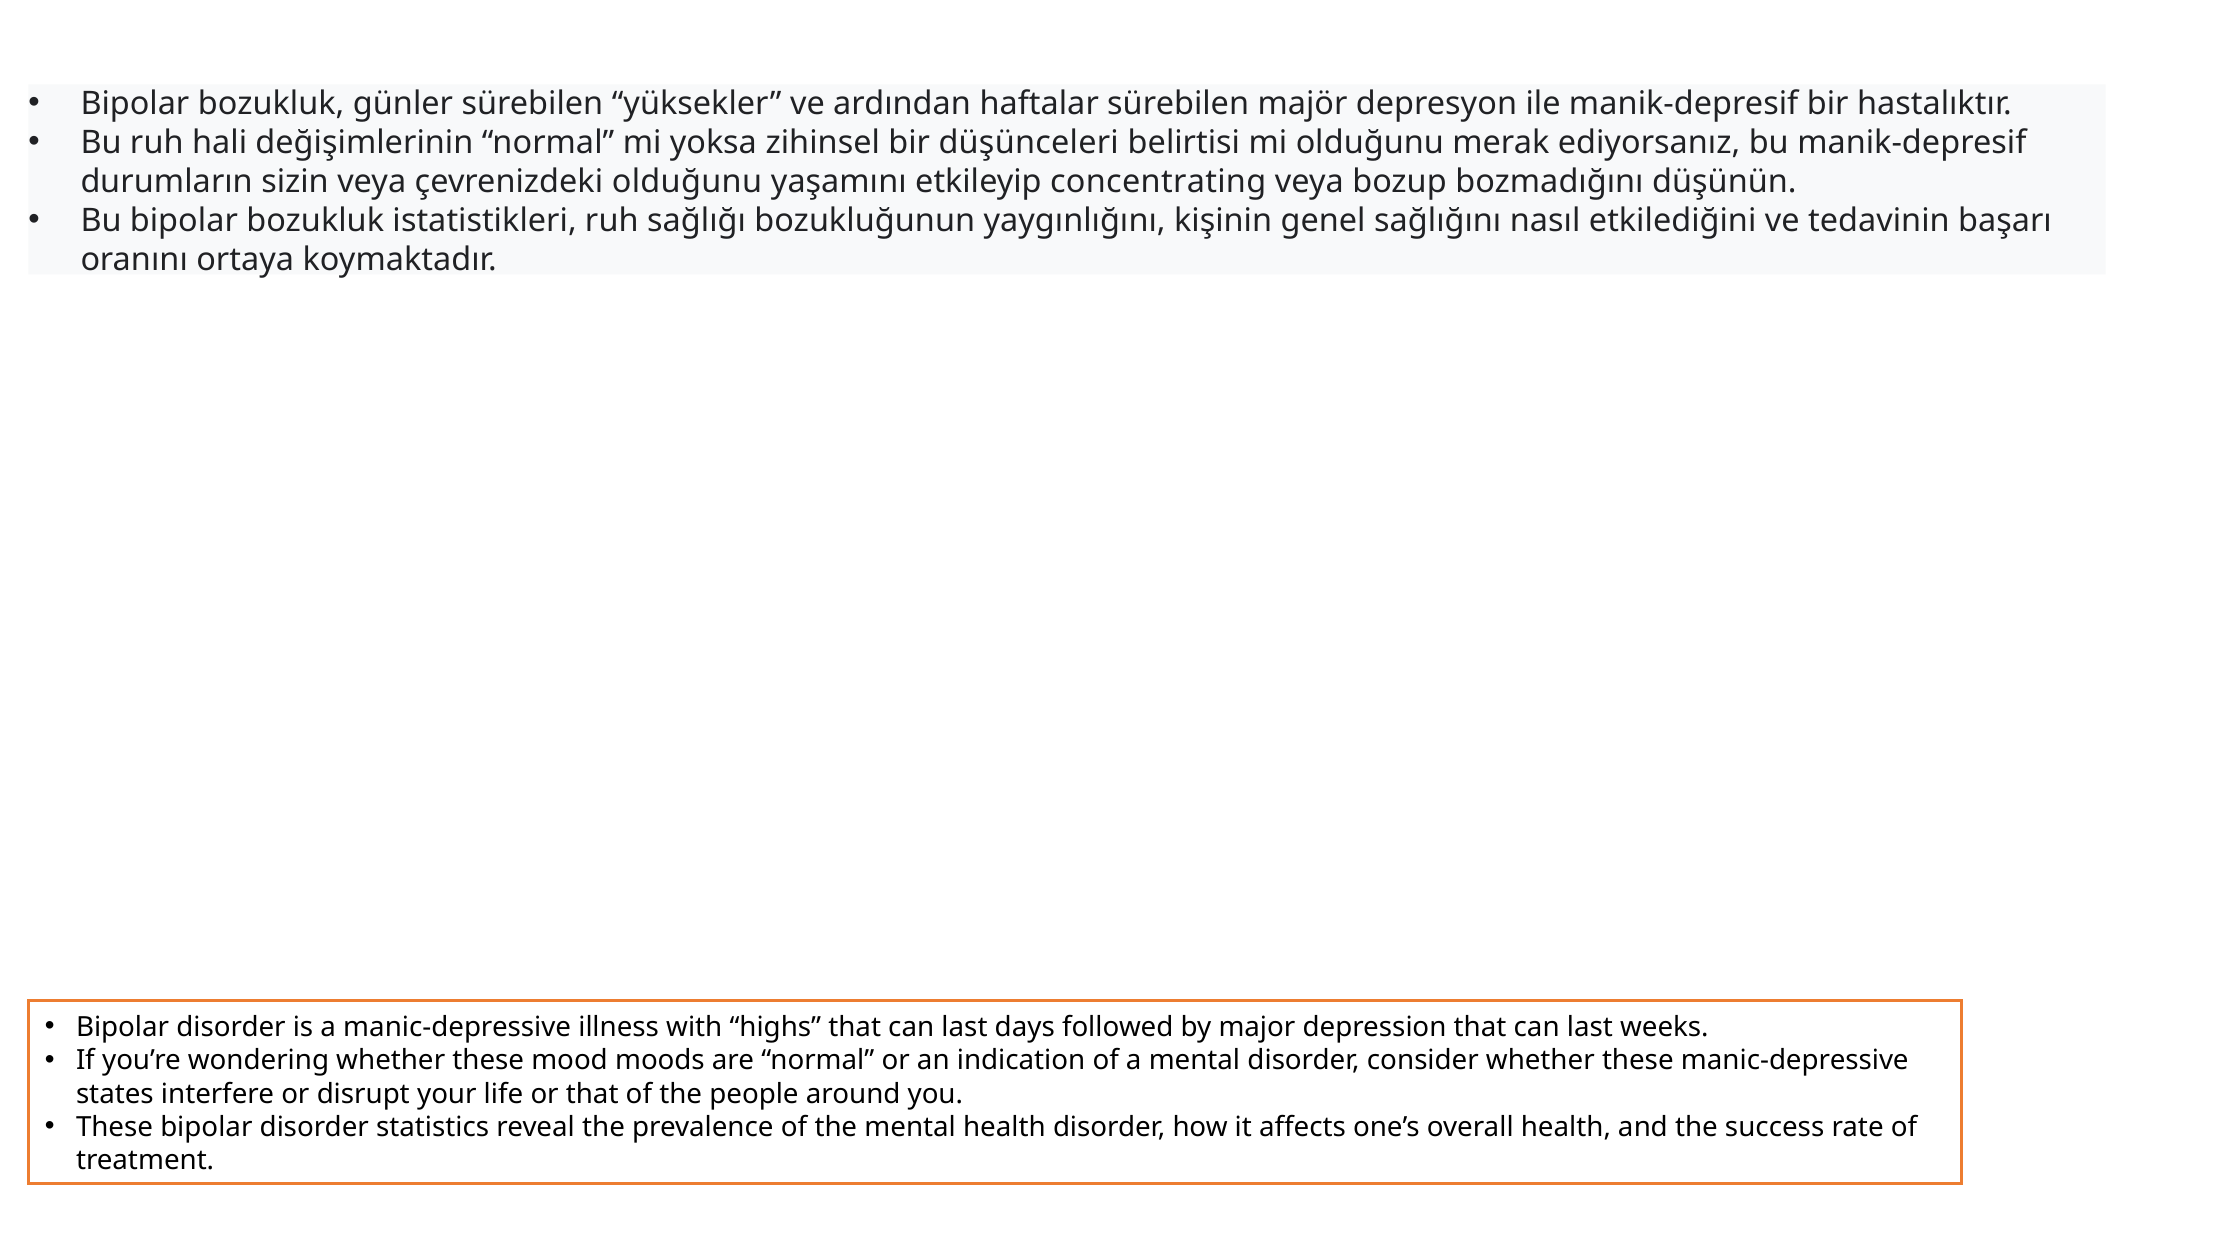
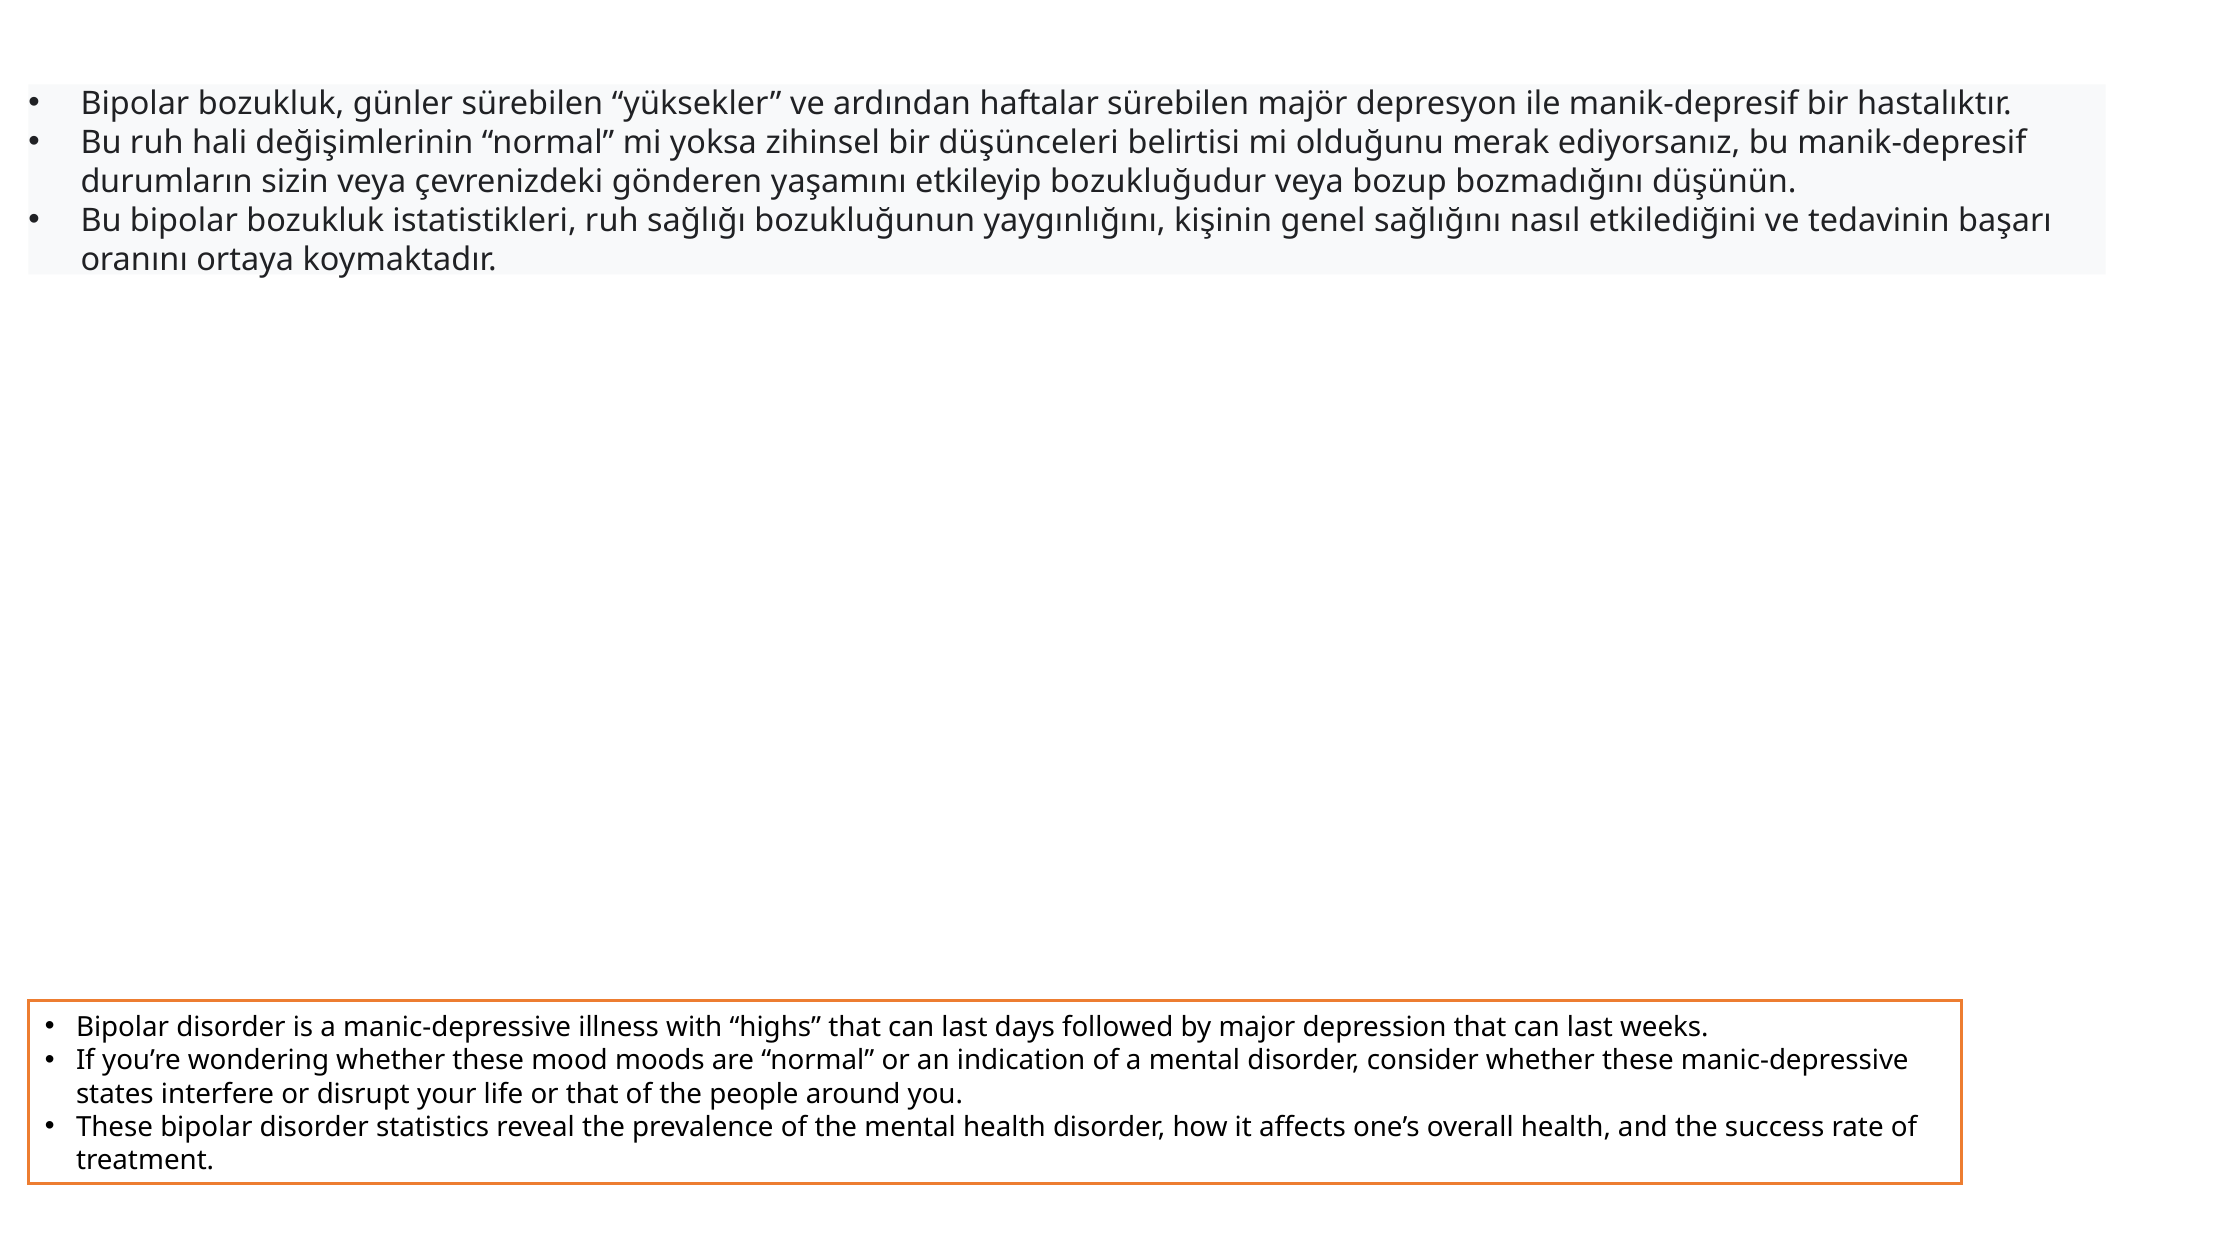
çevrenizdeki olduğunu: olduğunu -> gönderen
concentrating: concentrating -> bozukluğudur
